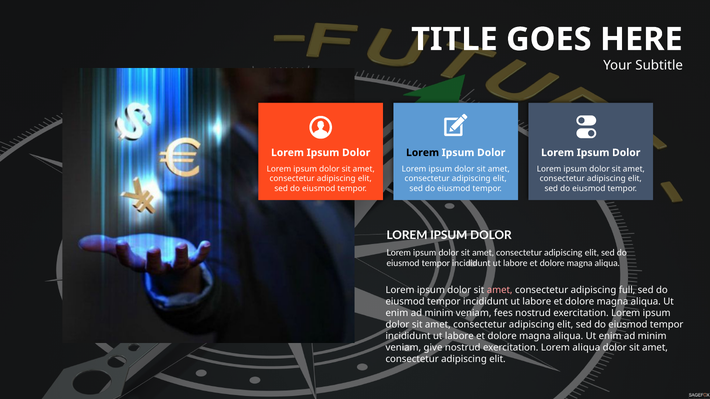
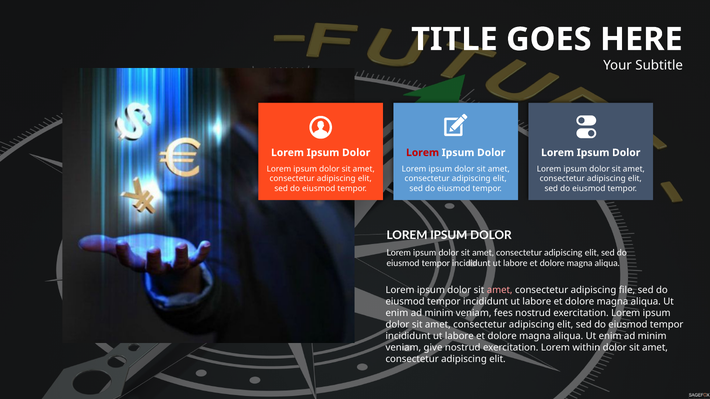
Lorem at (423, 153) colour: black -> red
full: full -> file
Lorem aliqua: aliqua -> within
